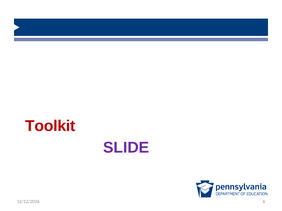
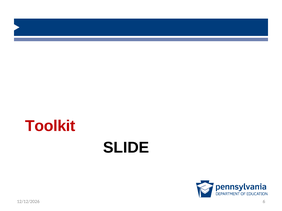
SLIDE colour: purple -> black
